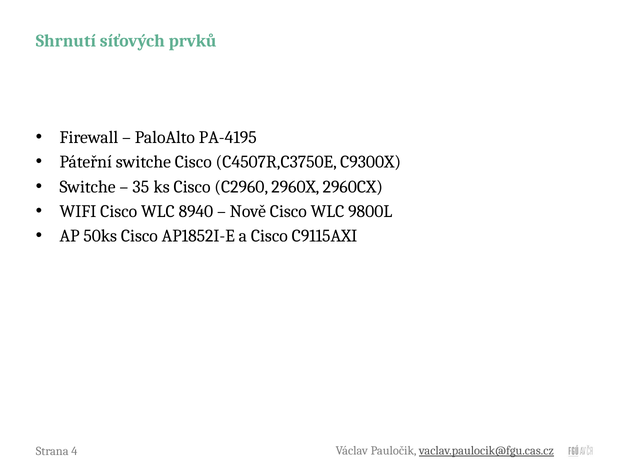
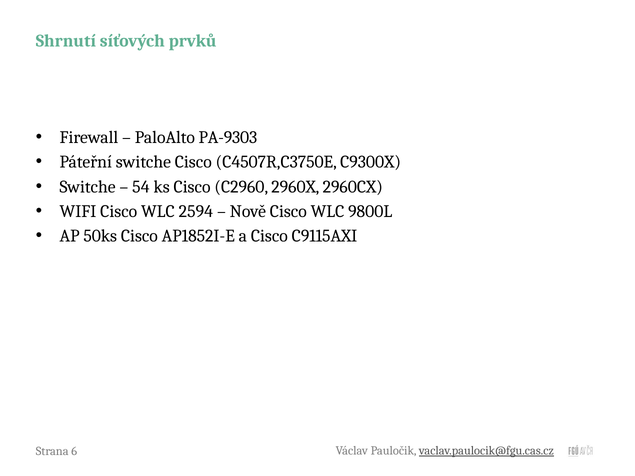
PA-4195: PA-4195 -> PA-9303
35: 35 -> 54
8940: 8940 -> 2594
4: 4 -> 6
